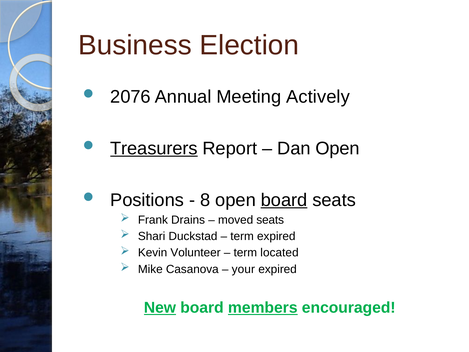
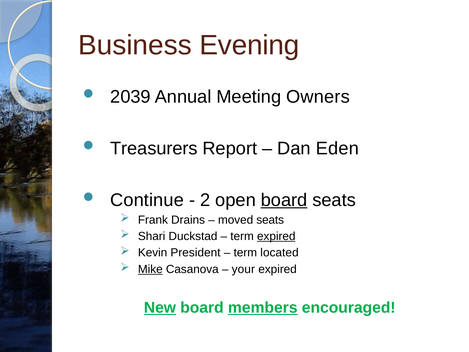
Election: Election -> Evening
2076: 2076 -> 2039
Actively: Actively -> Owners
Treasurers underline: present -> none
Dan Open: Open -> Eden
Positions: Positions -> Continue
8: 8 -> 2
expired at (276, 236) underline: none -> present
Volunteer: Volunteer -> President
Mike underline: none -> present
